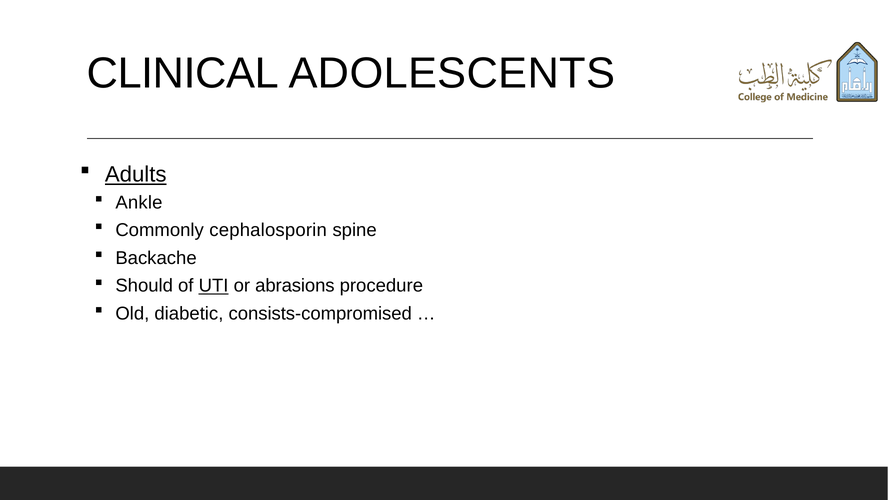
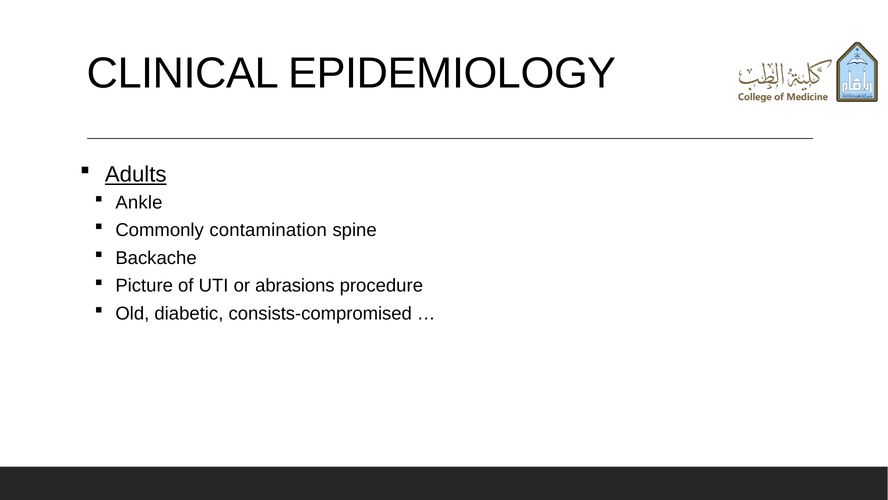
ADOLESCENTS: ADOLESCENTS -> EPIDEMIOLOGY
cephalosporin: cephalosporin -> contamination
Should: Should -> Picture
UTI underline: present -> none
